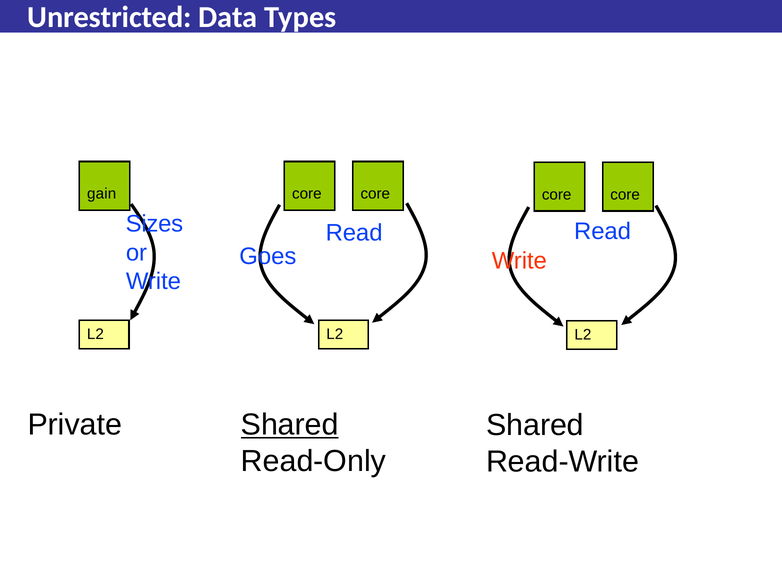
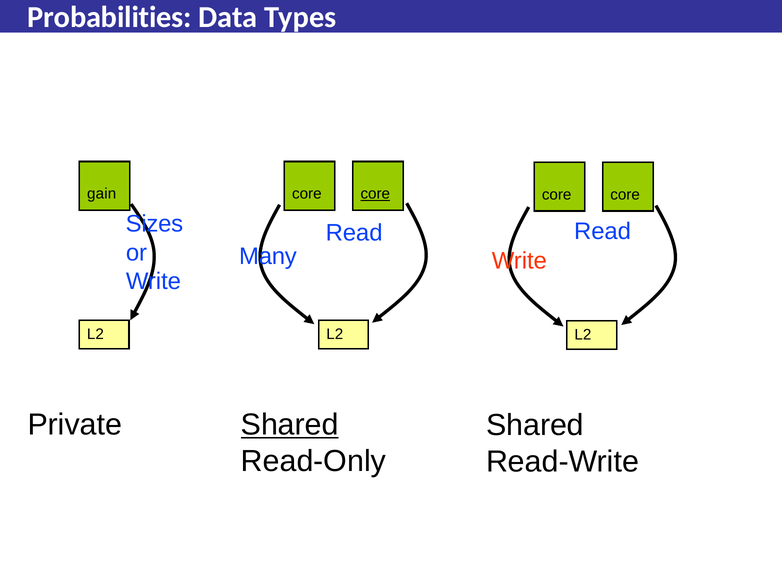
Unrestricted: Unrestricted -> Probabilities
core at (375, 194) underline: none -> present
Goes: Goes -> Many
